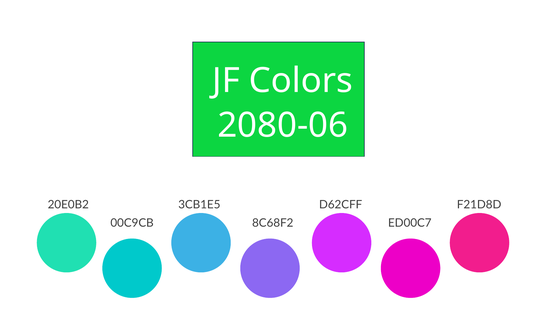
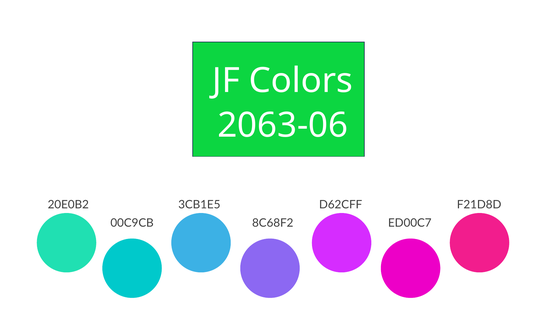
2080-06: 2080-06 -> 2063-06
